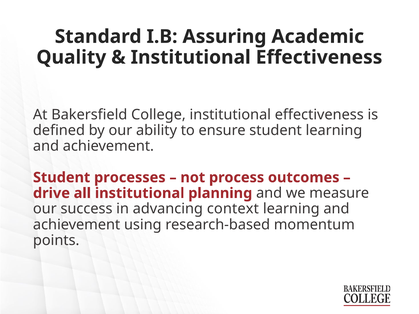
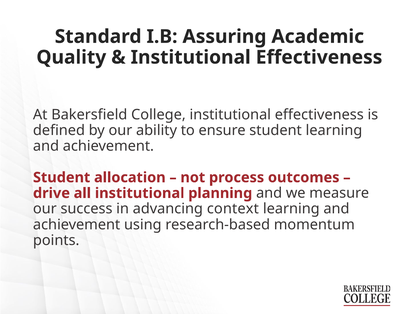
processes: processes -> allocation
